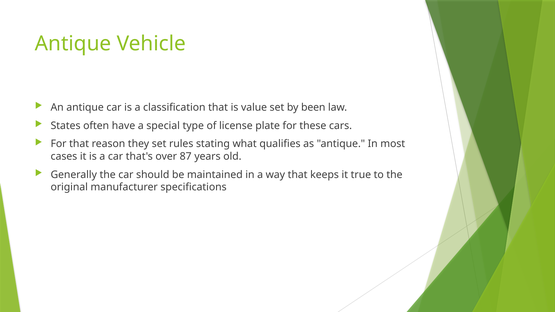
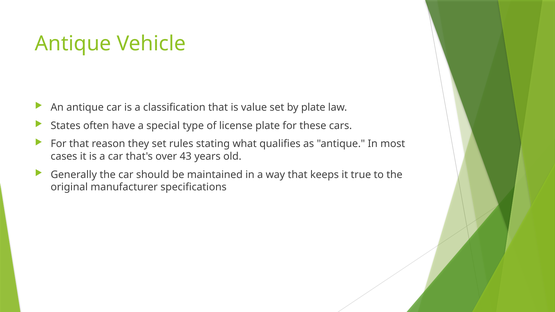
by been: been -> plate
87: 87 -> 43
